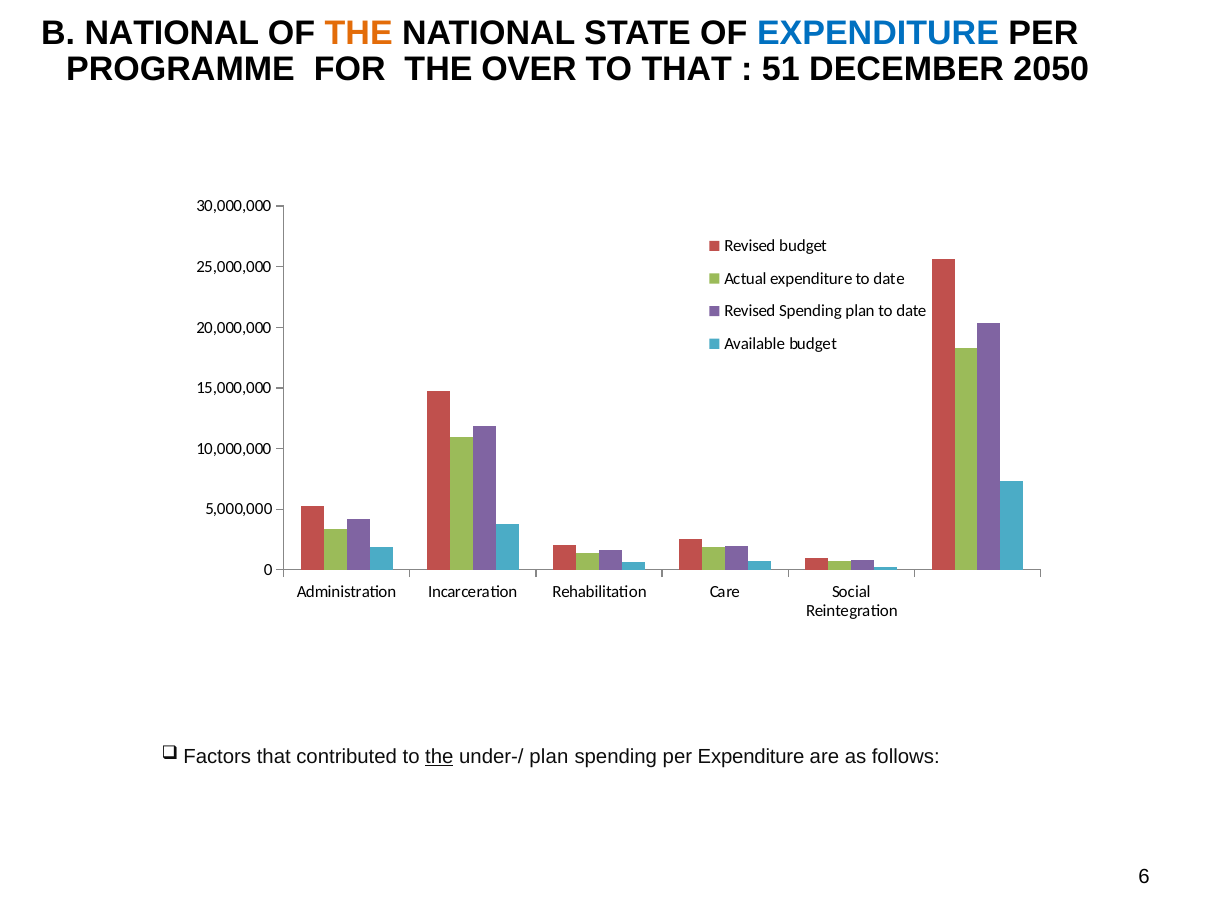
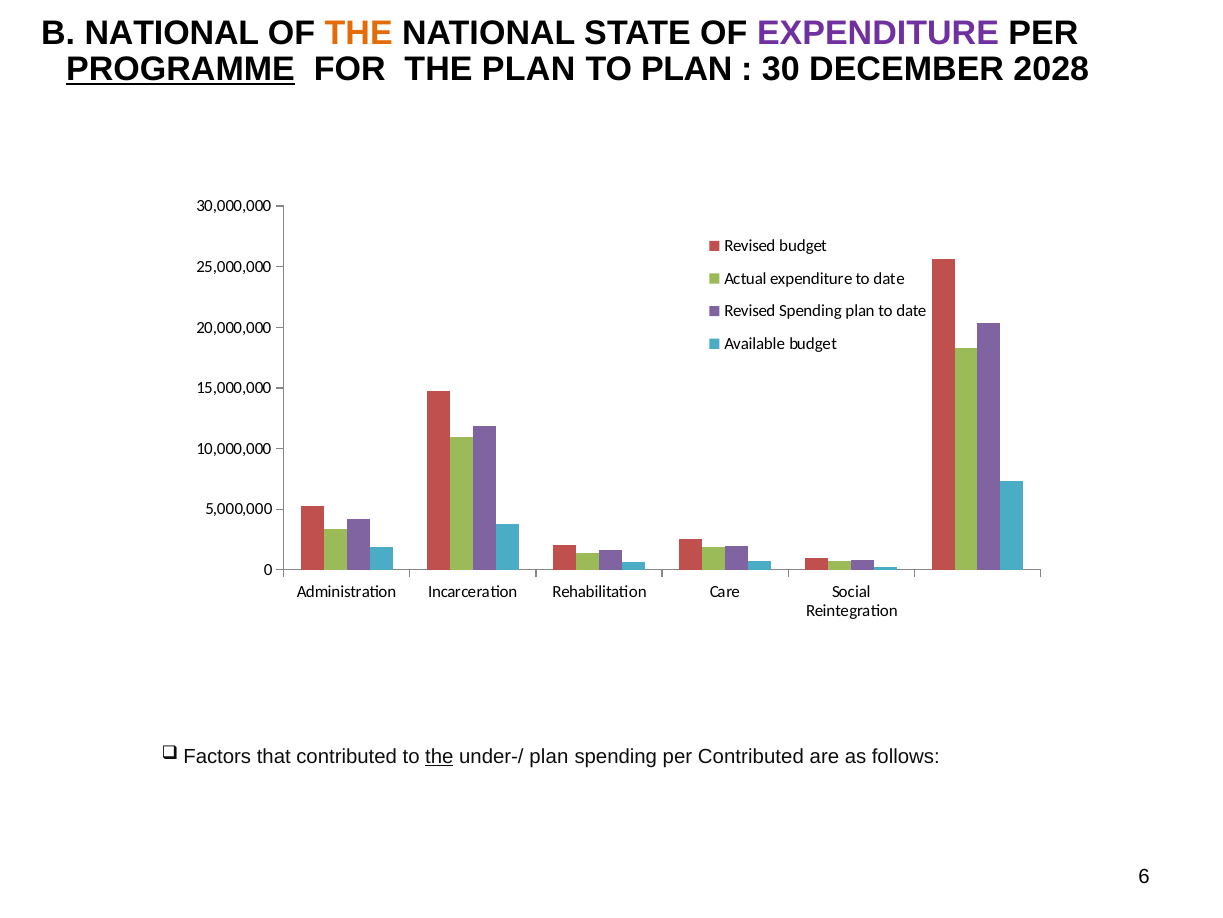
EXPENDITURE at (878, 33) colour: blue -> purple
PROGRAMME underline: none -> present
THE OVER: OVER -> PLAN
TO THAT: THAT -> PLAN
51: 51 -> 30
2050: 2050 -> 2028
per Expenditure: Expenditure -> Contributed
